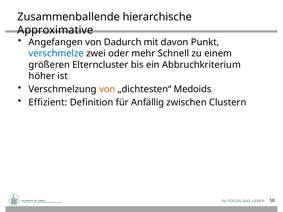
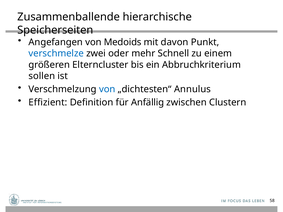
Approximative: Approximative -> Speicherseiten
Dadurch: Dadurch -> Medoids
höher: höher -> sollen
von at (107, 89) colour: orange -> blue
Medoids: Medoids -> Annulus
